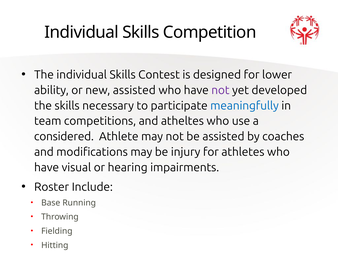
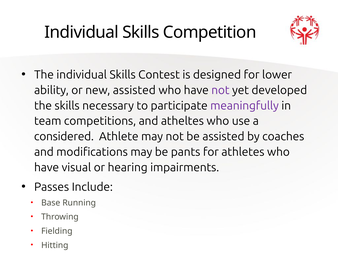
meaningfully colour: blue -> purple
injury: injury -> pants
Roster: Roster -> Passes
